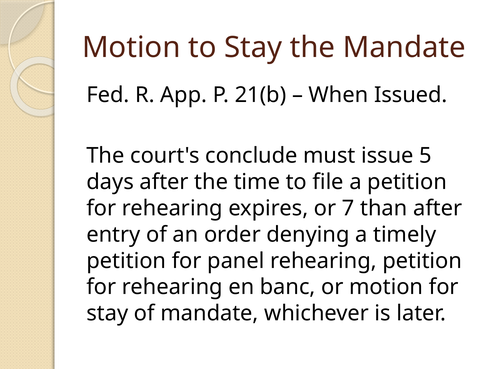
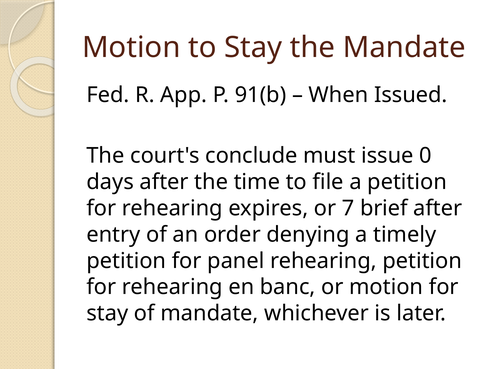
21(b: 21(b -> 91(b
5: 5 -> 0
than: than -> brief
